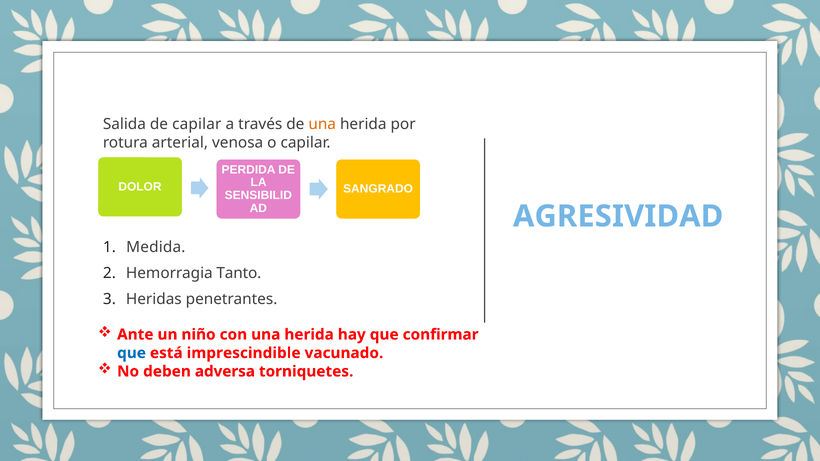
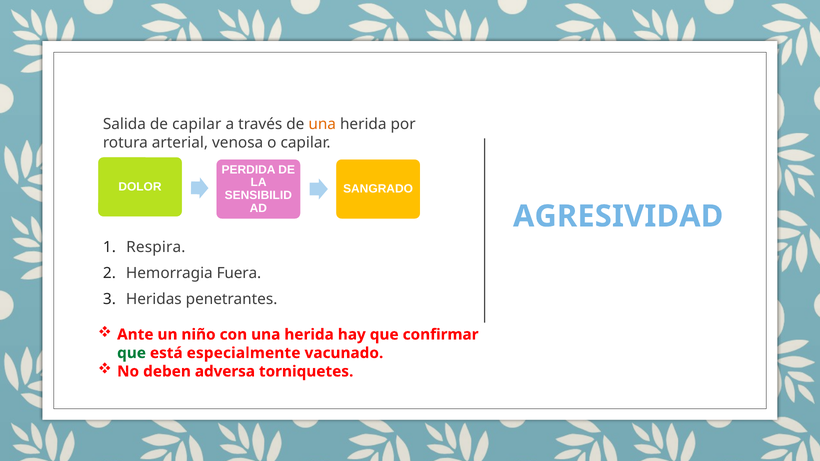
Medida: Medida -> Respira
Tanto: Tanto -> Fuera
que at (132, 353) colour: blue -> green
imprescindible: imprescindible -> especialmente
